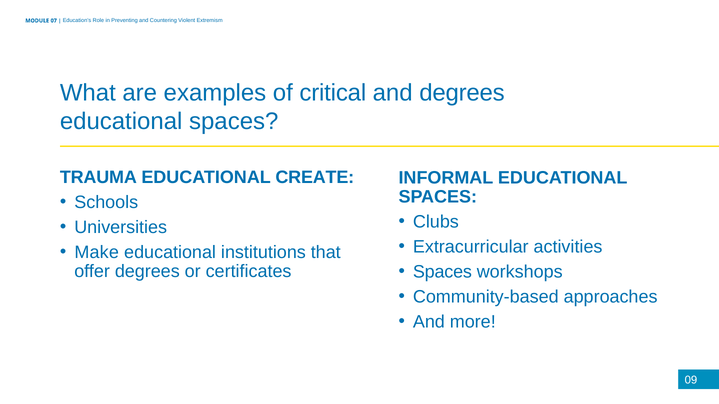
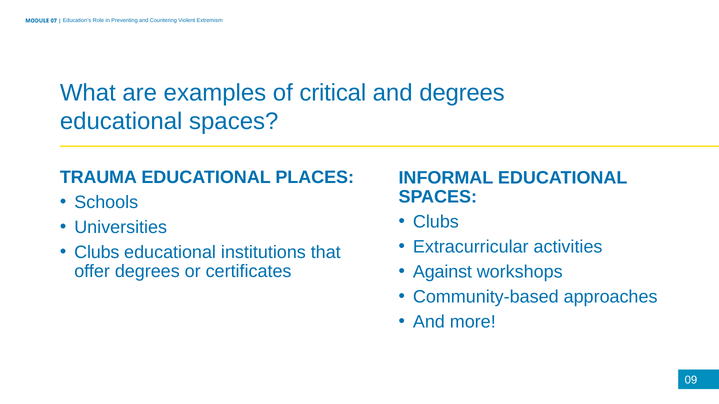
CREATE: CREATE -> PLACES
Make at (97, 253): Make -> Clubs
Spaces at (442, 272): Spaces -> Against
